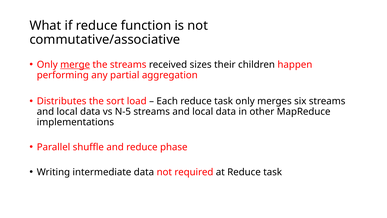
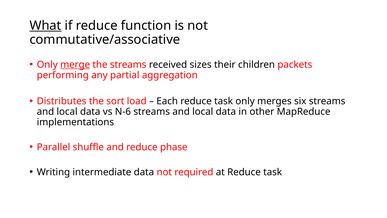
What underline: none -> present
happen: happen -> packets
N-5: N-5 -> N-6
